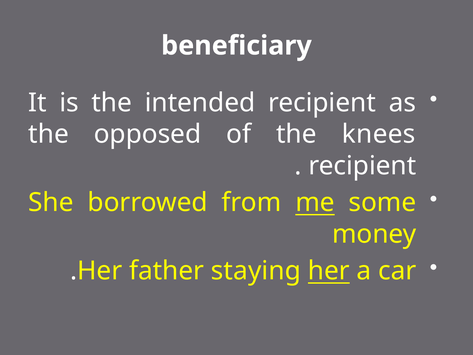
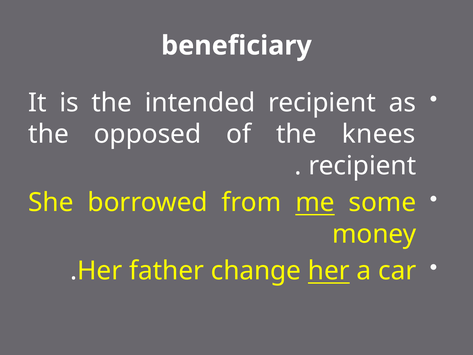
staying: staying -> change
